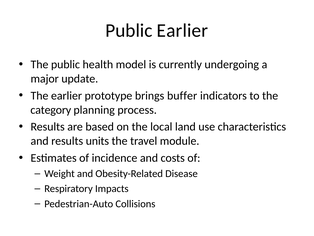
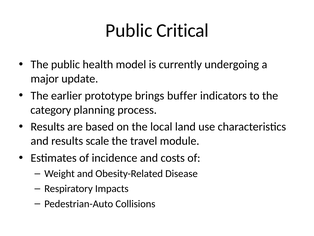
Public Earlier: Earlier -> Critical
units: units -> scale
